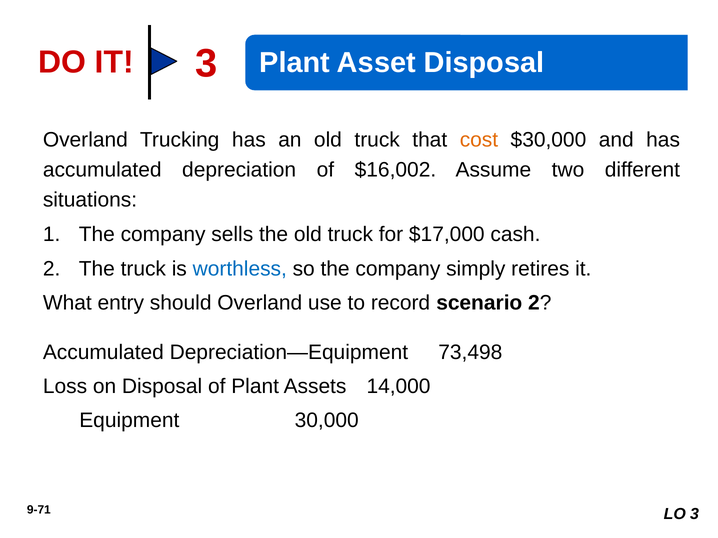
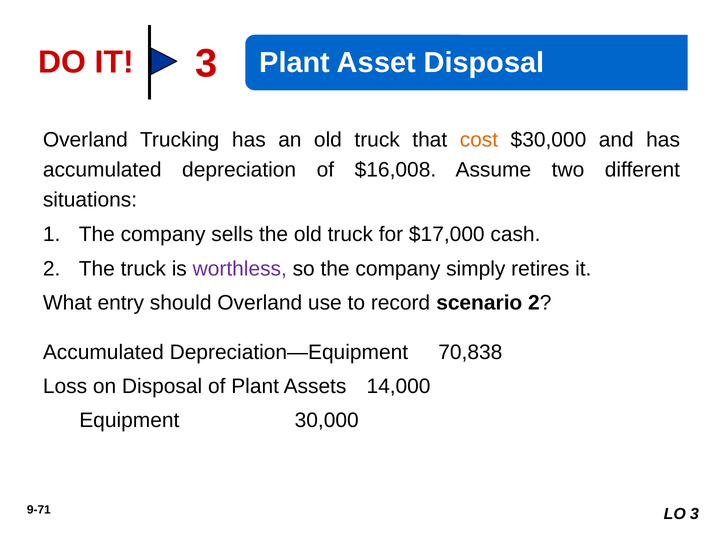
$16,002: $16,002 -> $16,008
worthless colour: blue -> purple
73,498: 73,498 -> 70,838
